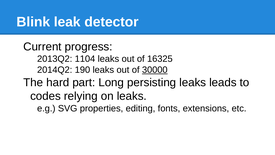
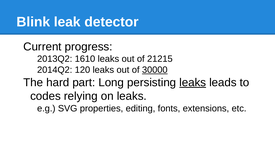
1104: 1104 -> 1610
16325: 16325 -> 21215
190: 190 -> 120
leaks at (193, 82) underline: none -> present
